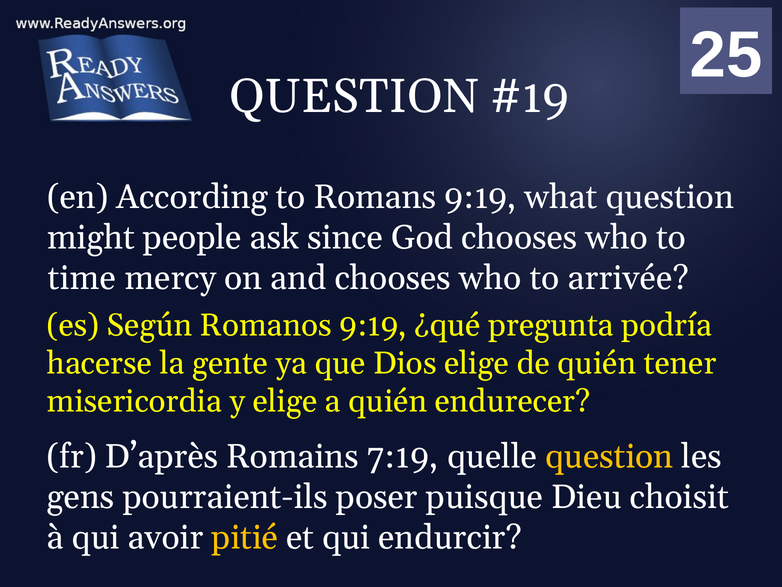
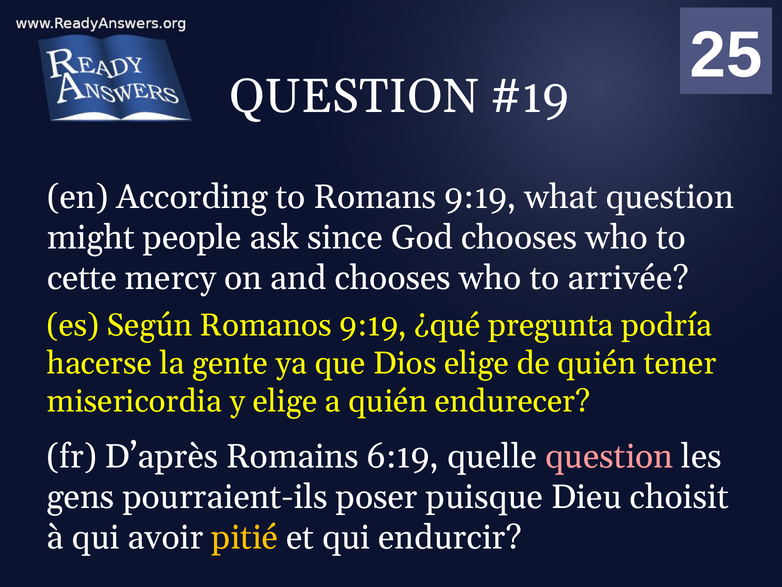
time: time -> cette
7:19: 7:19 -> 6:19
question at (609, 456) colour: yellow -> pink
